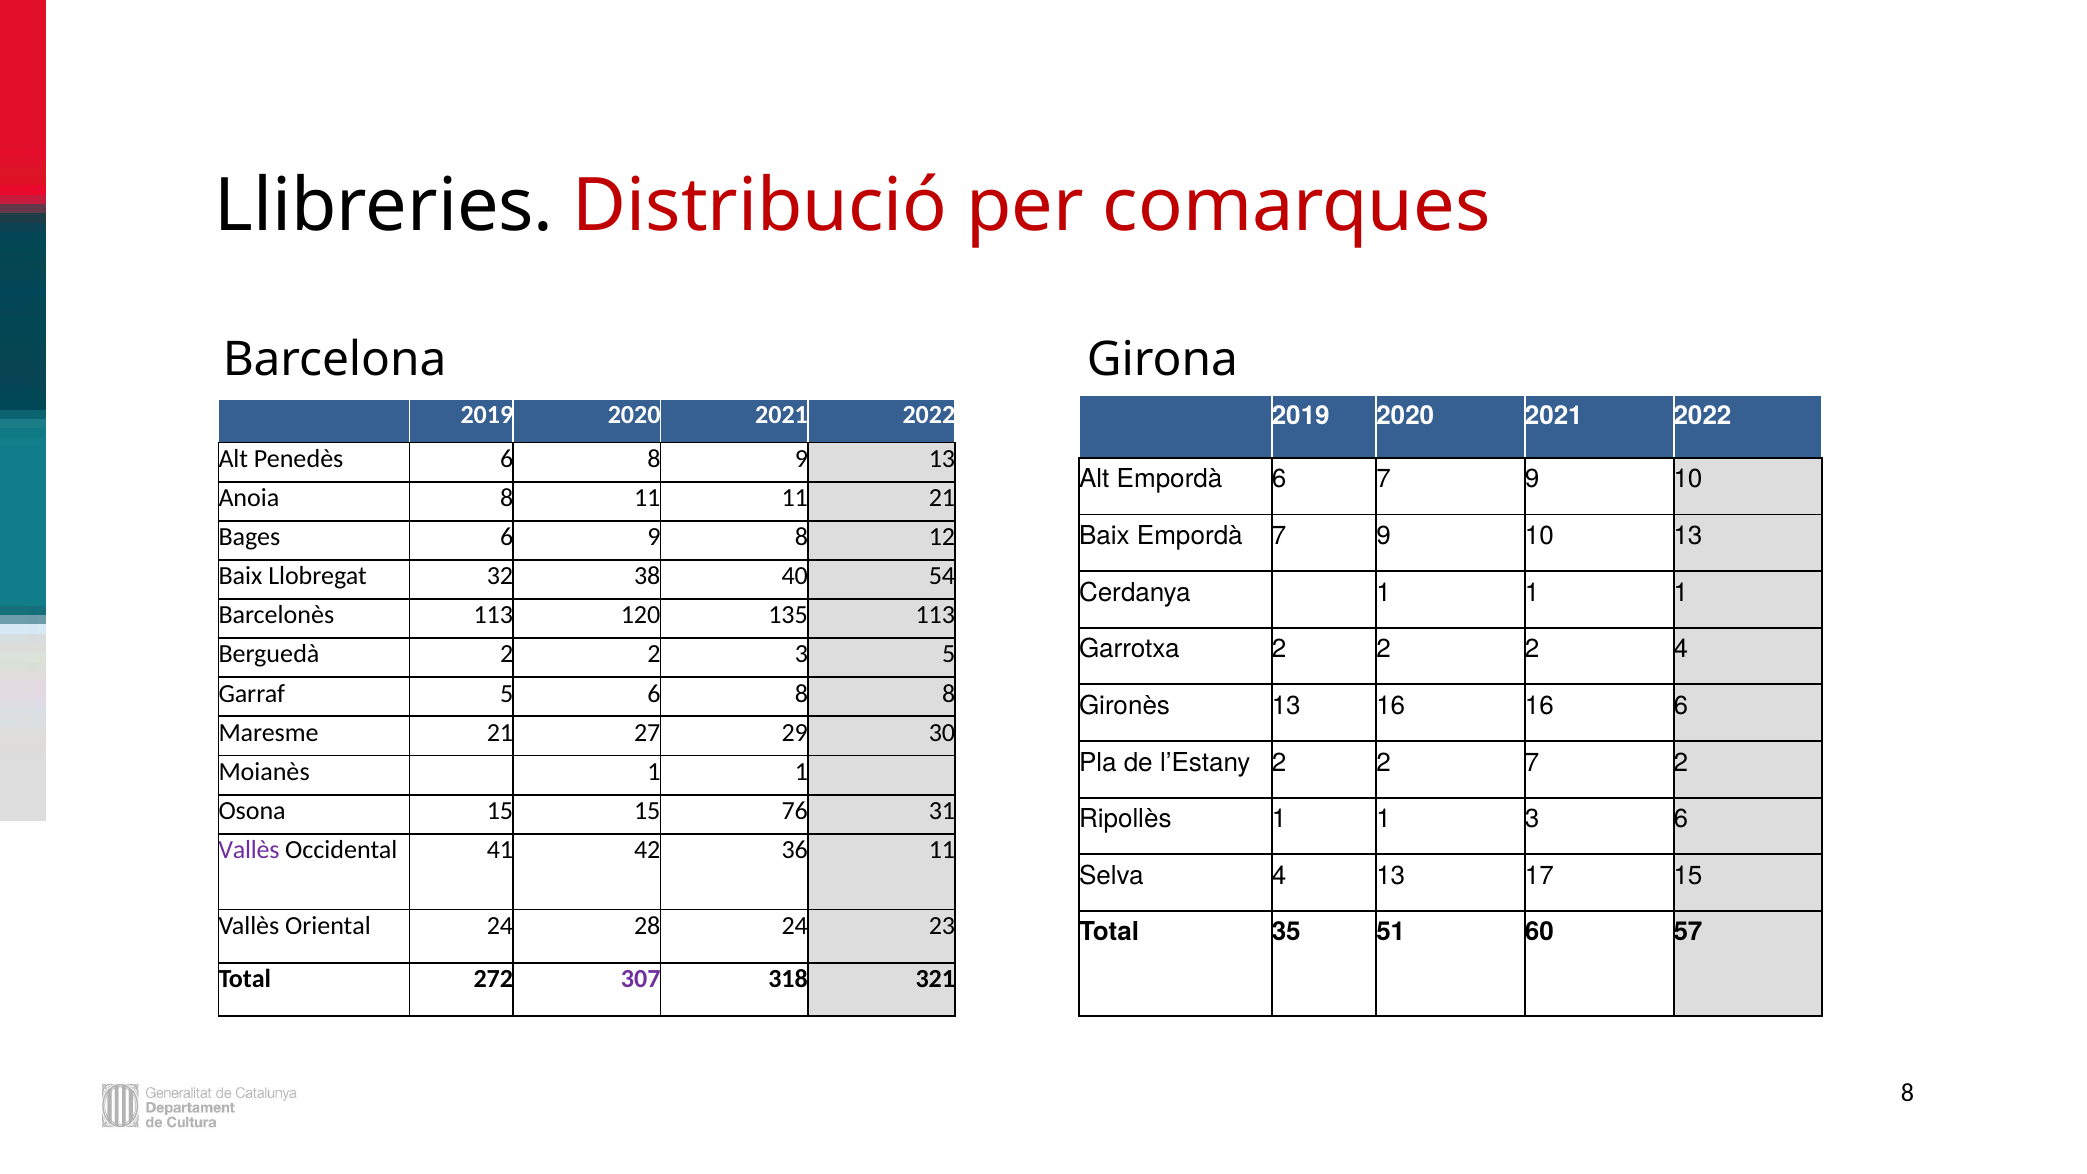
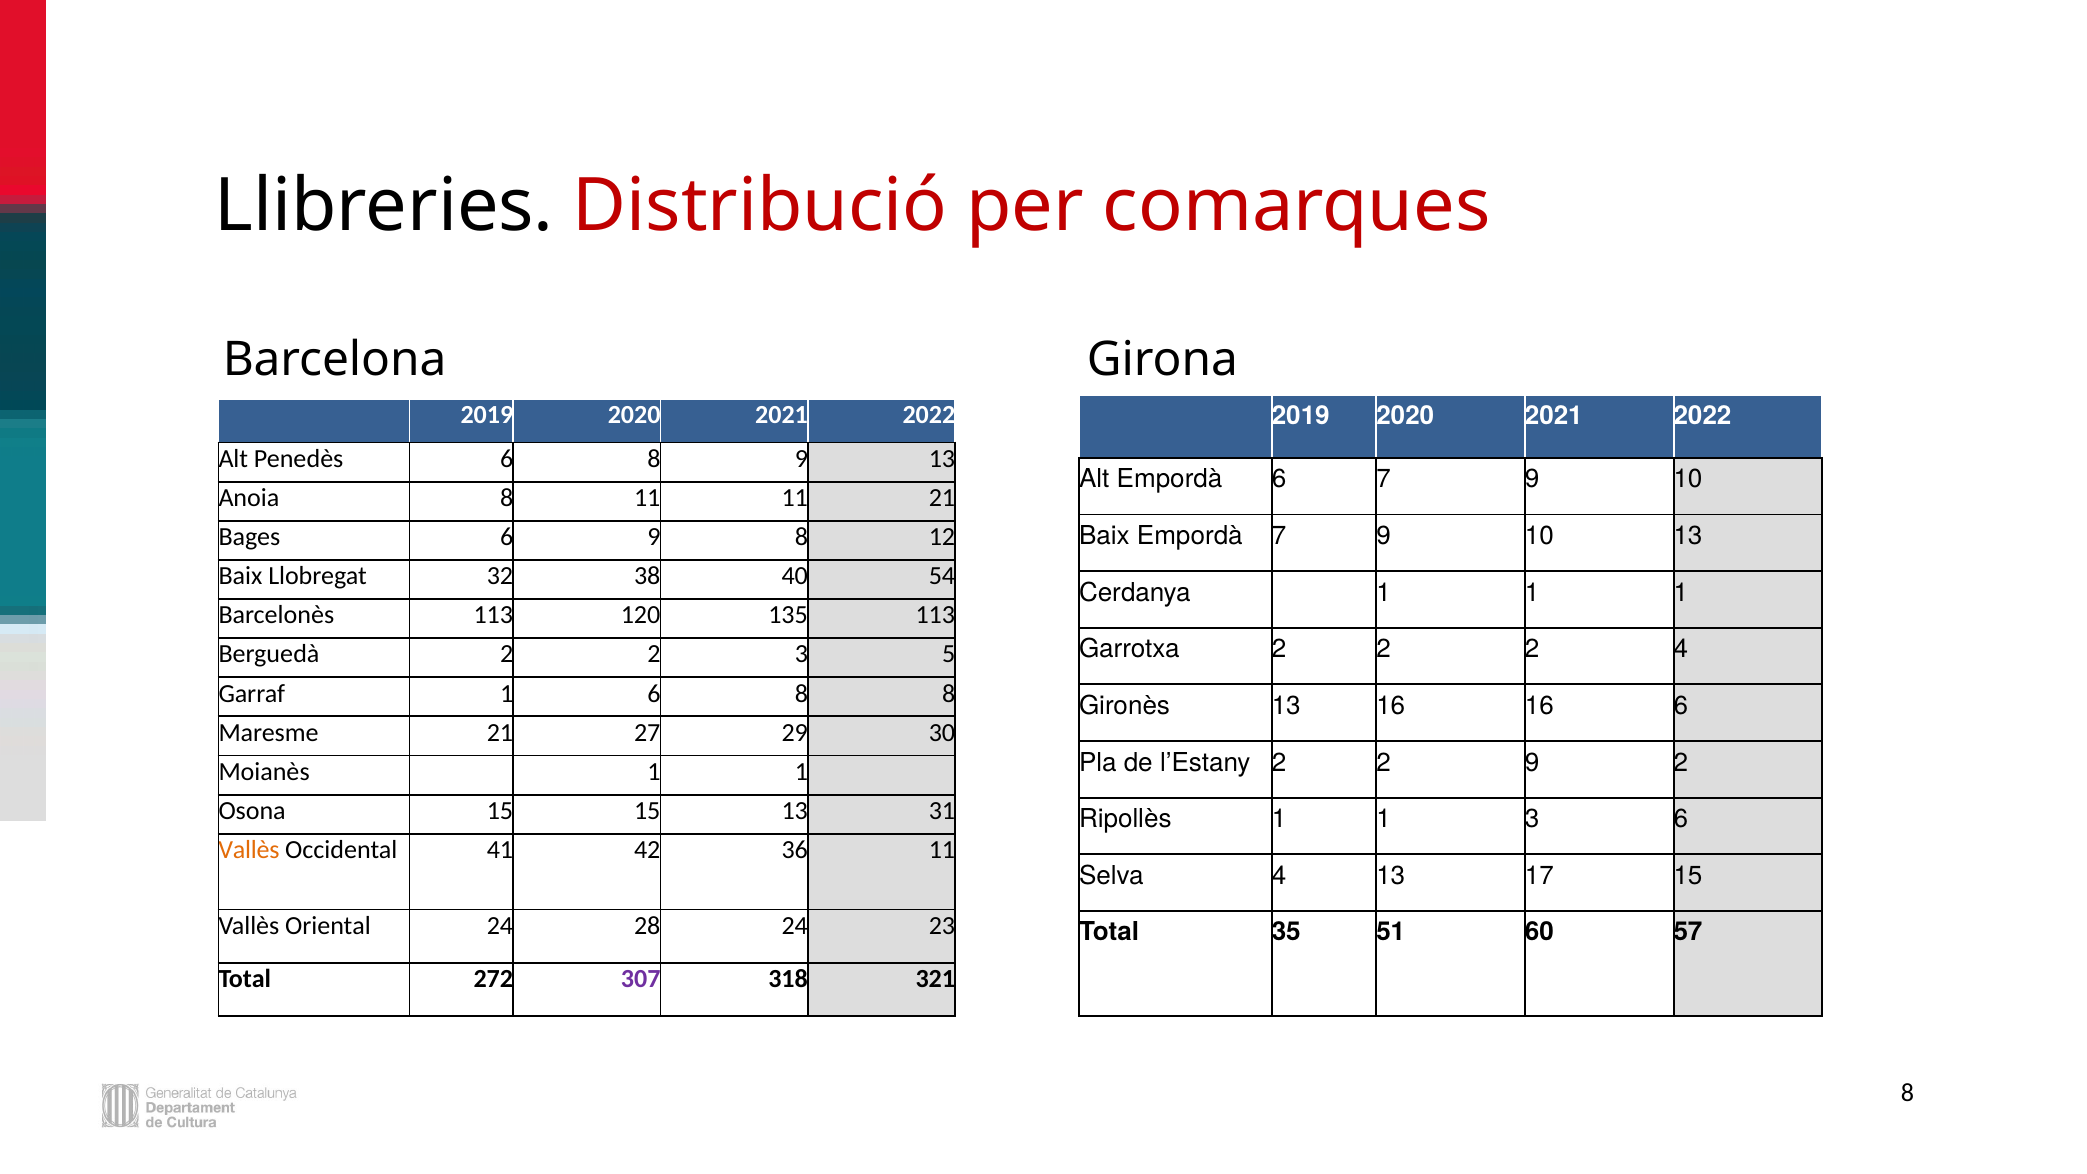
Garraf 5: 5 -> 1
2 7: 7 -> 9
15 76: 76 -> 13
Vallès at (249, 850) colour: purple -> orange
